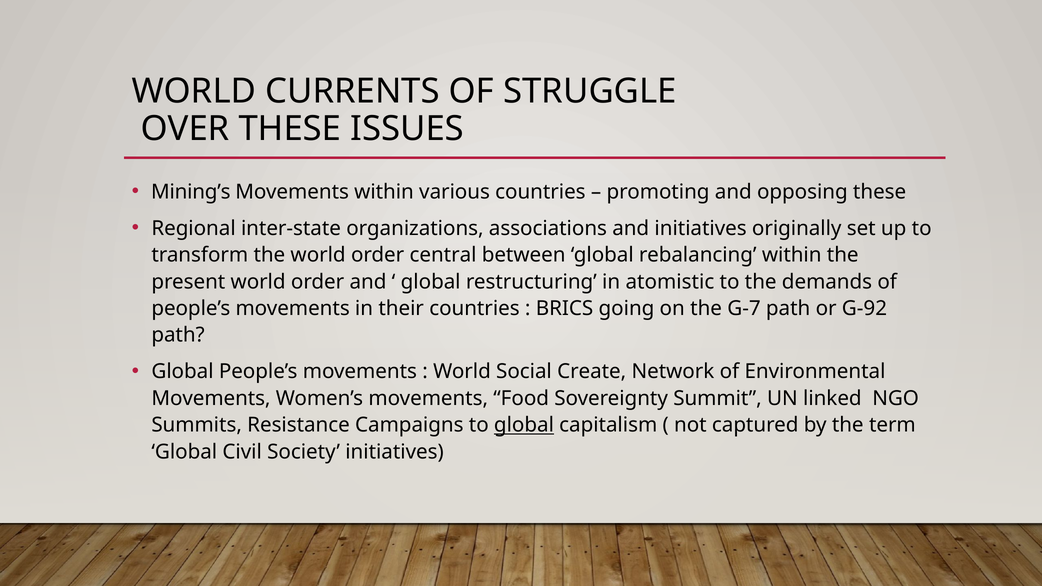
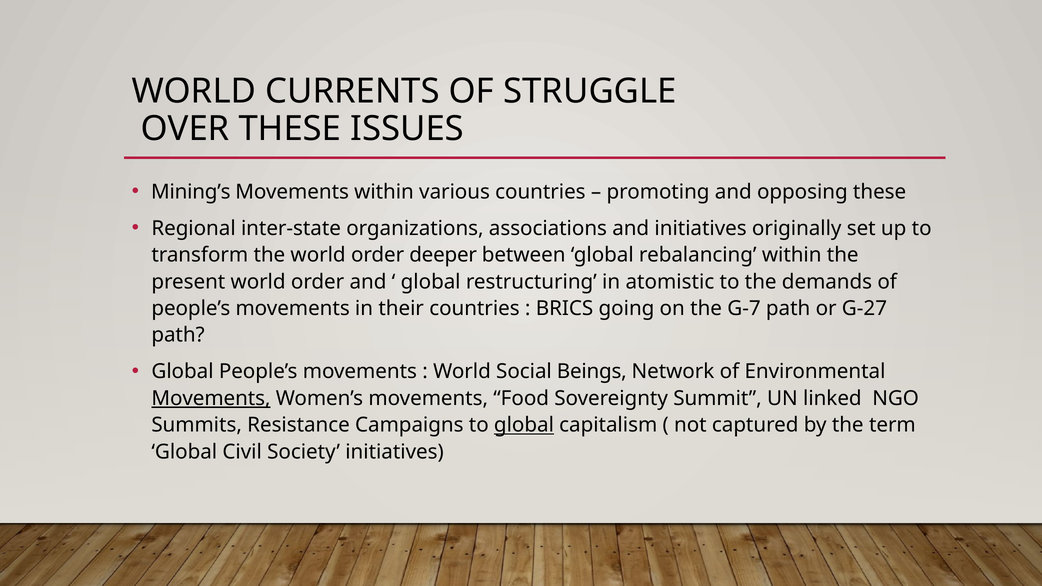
central: central -> deeper
G-92: G-92 -> G-27
Create: Create -> Beings
Movements at (211, 398) underline: none -> present
